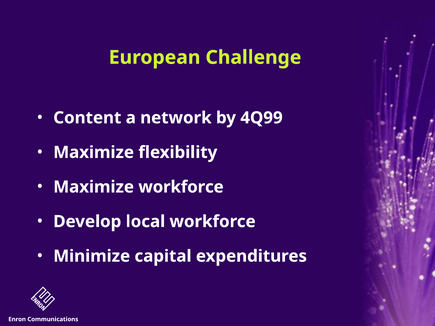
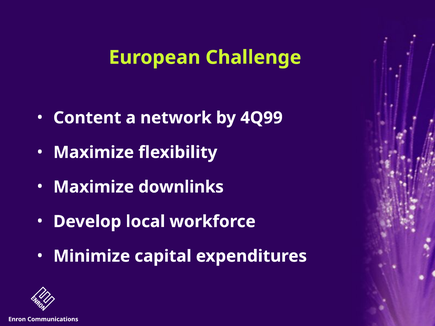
Maximize workforce: workforce -> downlinks
